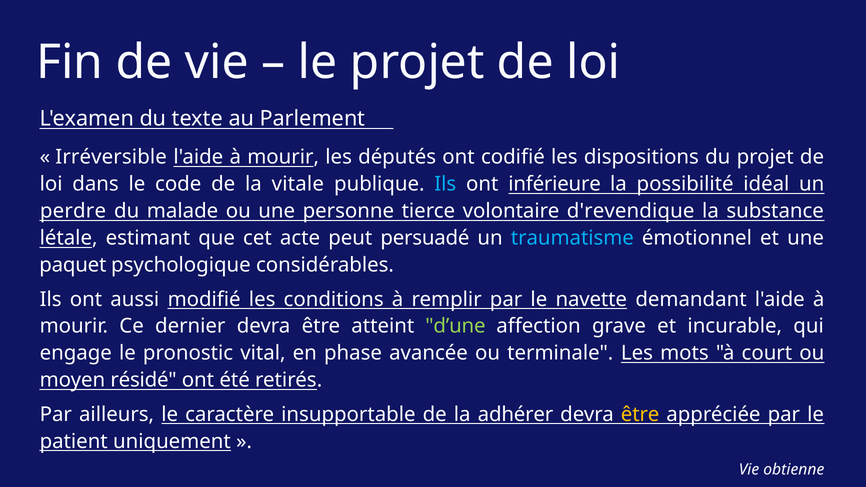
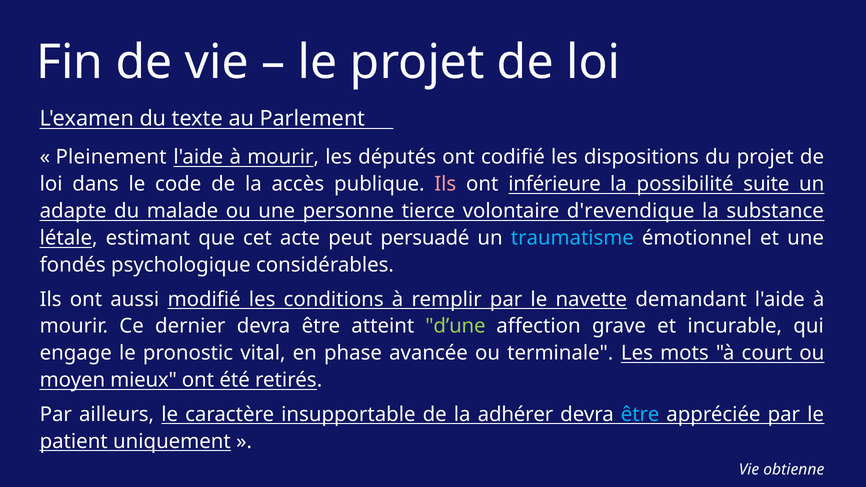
Irréversible: Irréversible -> Pleinement
vitale: vitale -> accès
Ils at (445, 184) colour: light blue -> pink
idéal: idéal -> suite
perdre: perdre -> adapte
paquet: paquet -> fondés
résidé: résidé -> mieux
être at (640, 414) colour: yellow -> light blue
